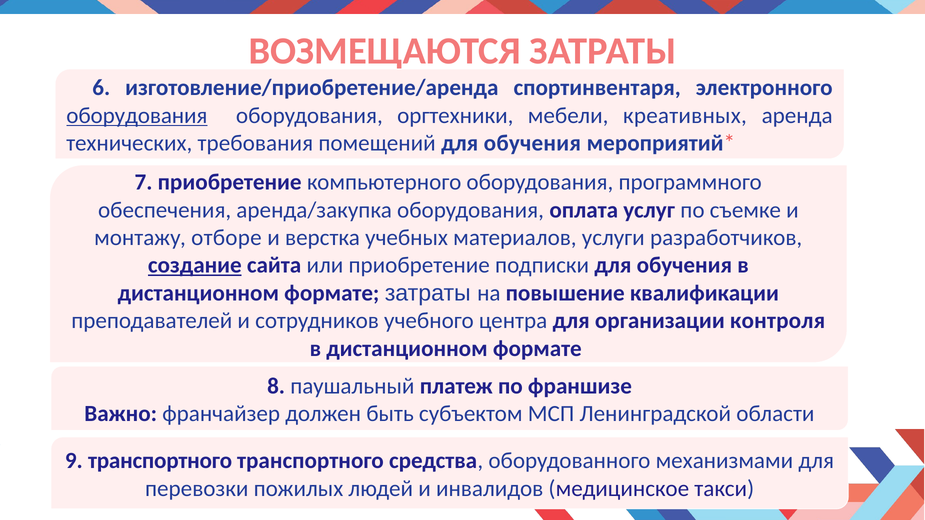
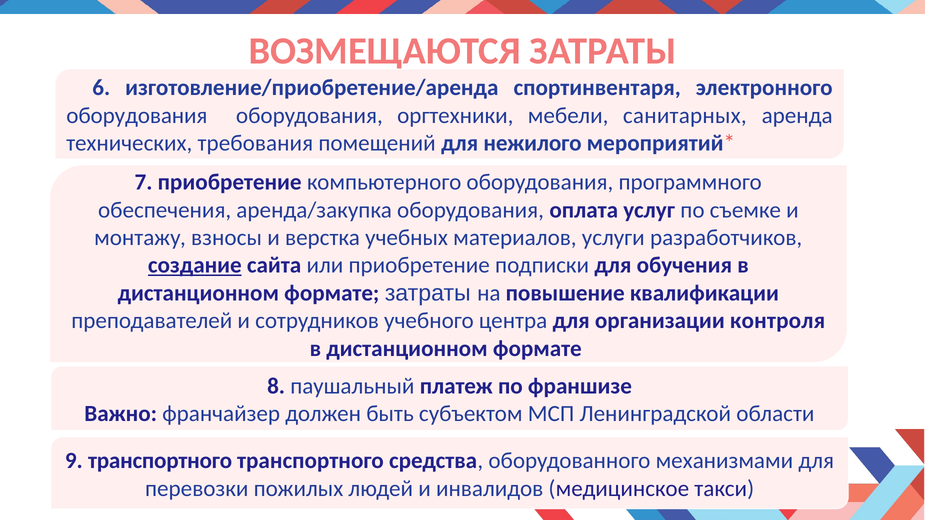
оборудования at (137, 116) underline: present -> none
креативных: креативных -> санитарных
помещений для обучения: обучения -> нежилого
отборе: отборе -> взносы
